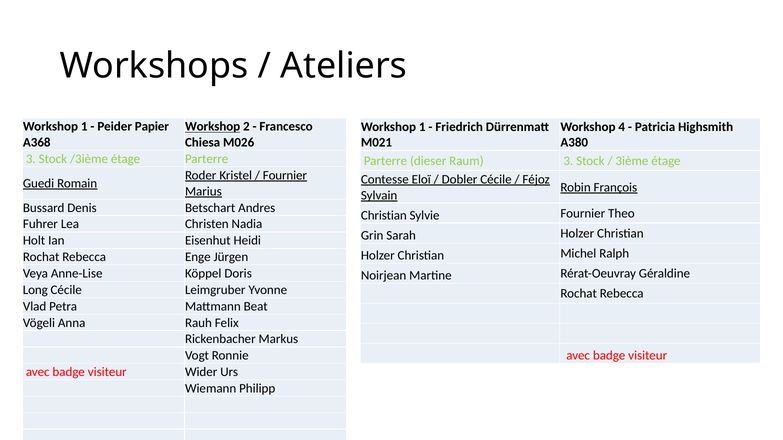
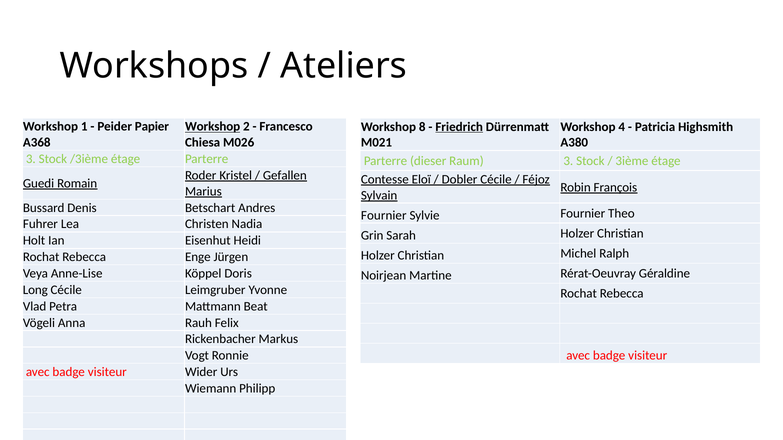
1 at (422, 127): 1 -> 8
Friedrich underline: none -> present
Fournier at (285, 176): Fournier -> Gefallen
Christian at (384, 215): Christian -> Fournier
